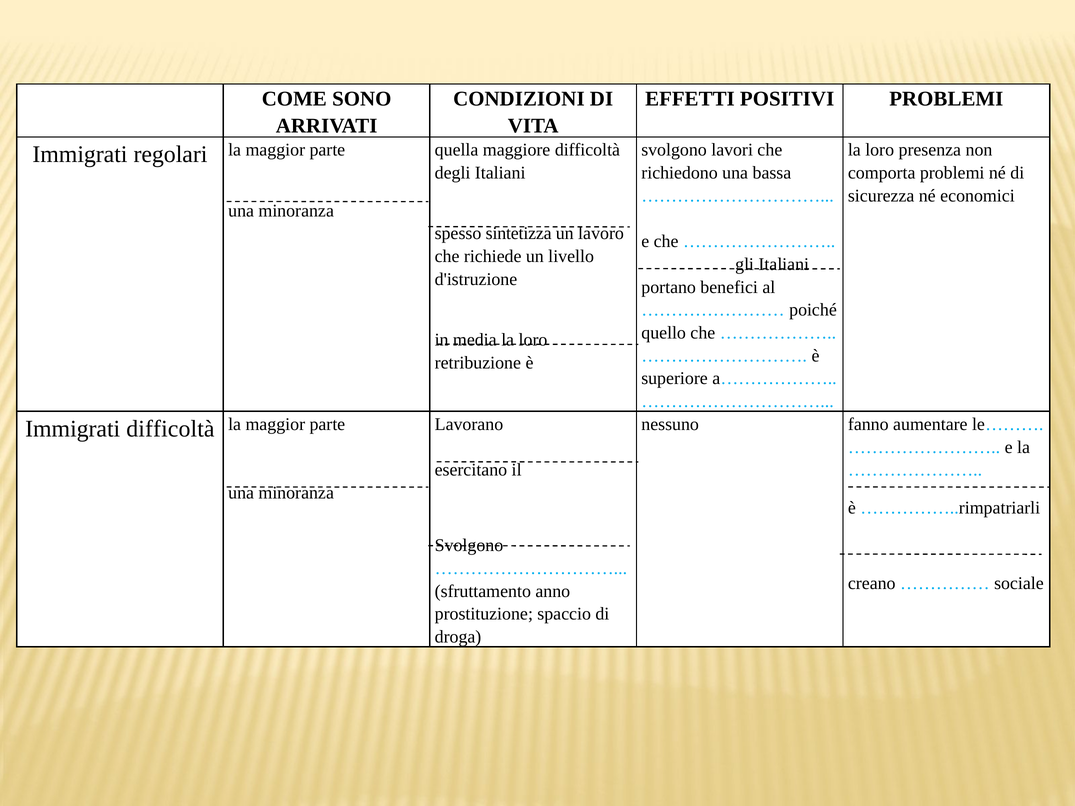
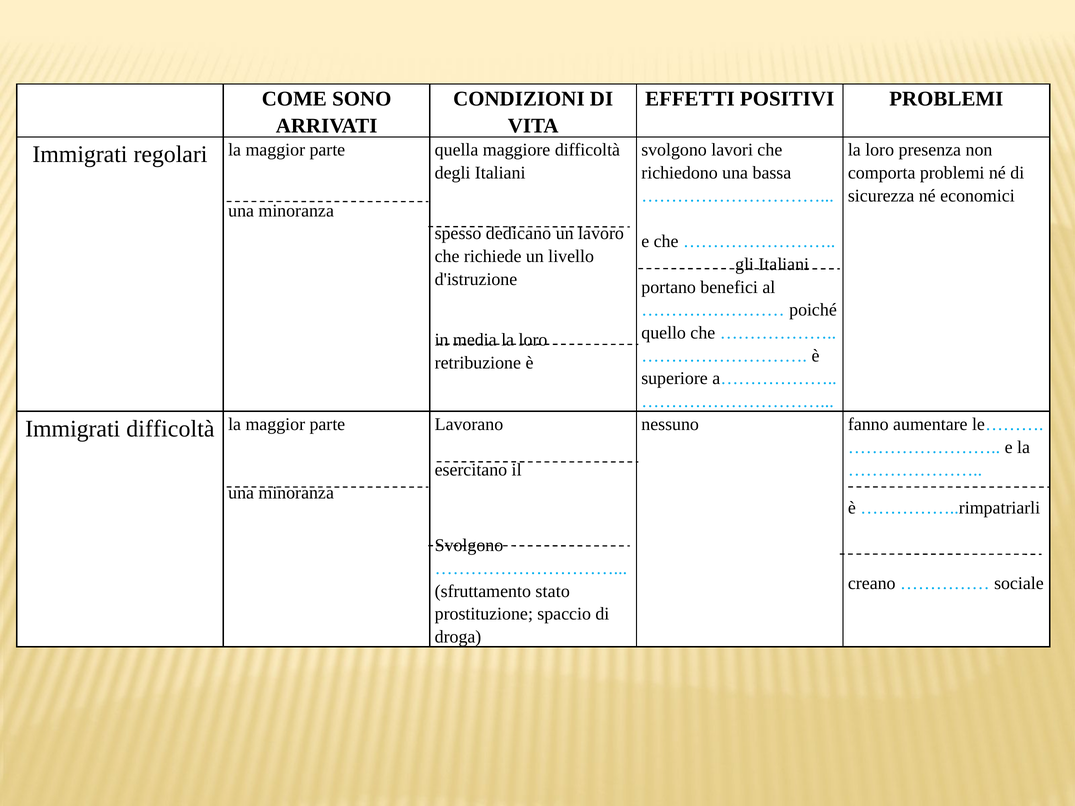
sintetizza: sintetizza -> dedicano
anno: anno -> stato
